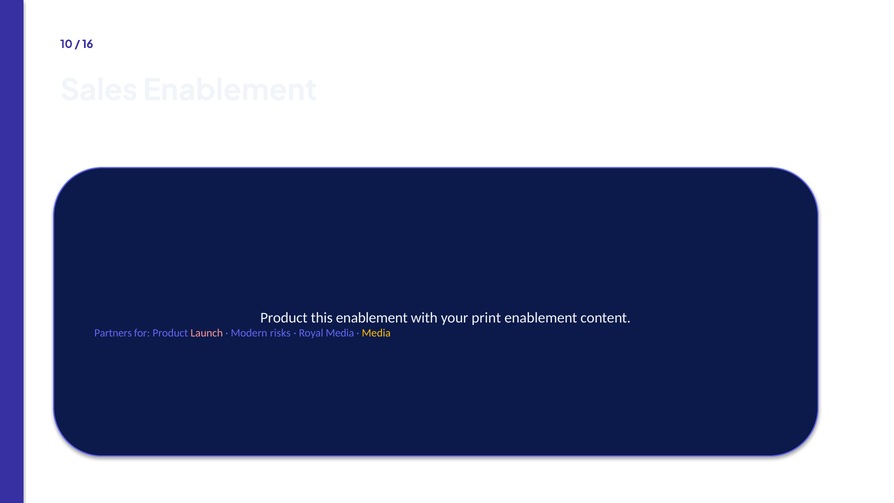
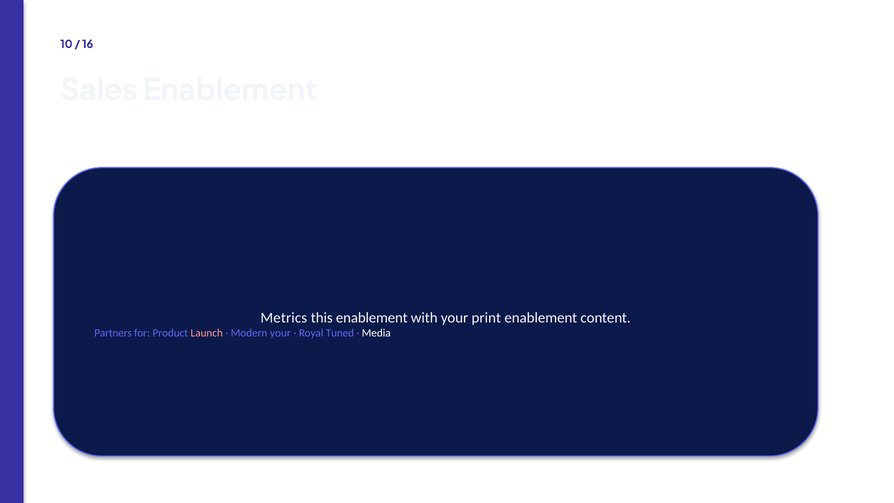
Product at (284, 318): Product -> Metrics
Modern risks: risks -> your
Royal Media: Media -> Tuned
Media at (376, 333) colour: yellow -> white
